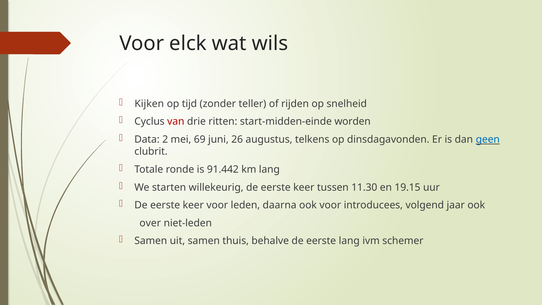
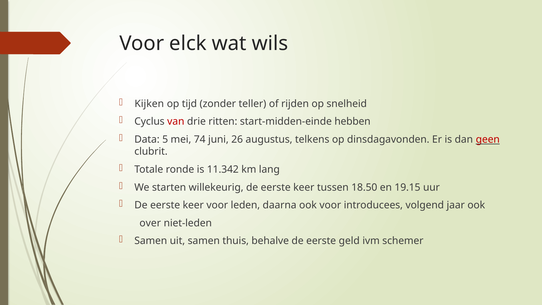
worden: worden -> hebben
2: 2 -> 5
69: 69 -> 74
geen colour: blue -> red
91.442: 91.442 -> 11.342
11.30: 11.30 -> 18.50
eerste lang: lang -> geld
